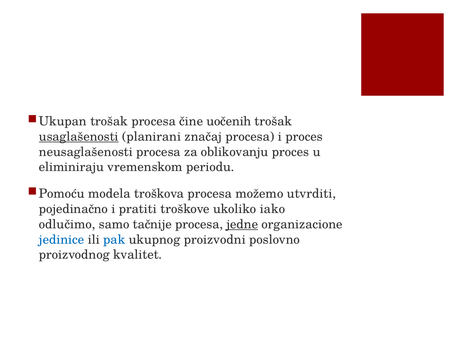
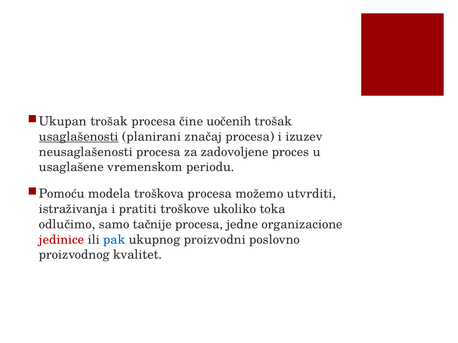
i proces: proces -> izuzev
oblikovanju: oblikovanju -> zadovoljene
eliminiraju: eliminiraju -> usaglašene
pojedinačno: pojedinačno -> istraživanja
iako: iako -> toka
jedne underline: present -> none
jedinice colour: blue -> red
